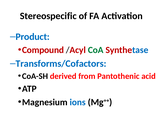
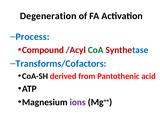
Stereospecific: Stereospecific -> Degeneration
Product: Product -> Process
ions colour: blue -> purple
